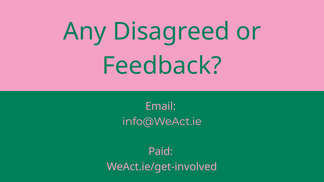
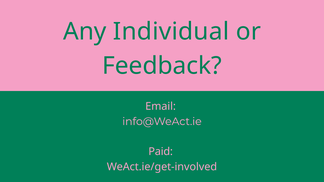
Disagreed: Disagreed -> Individual
